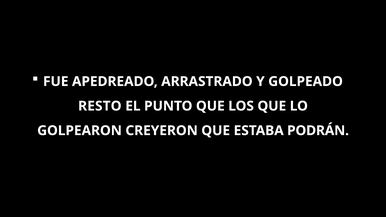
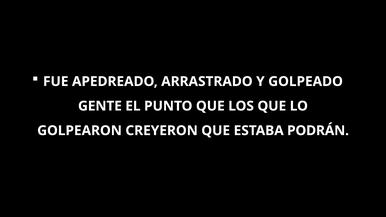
RESTO: RESTO -> GENTE
